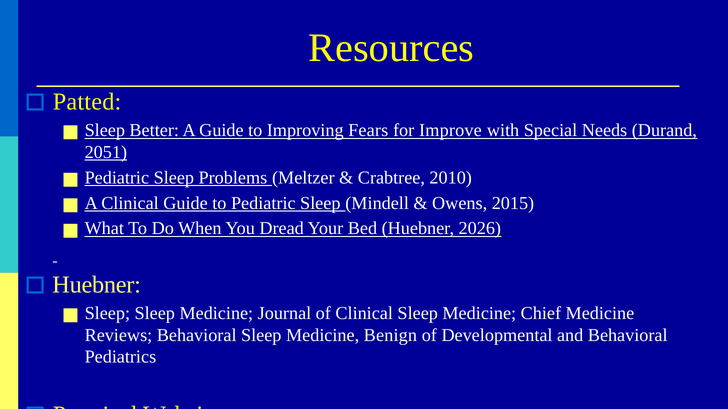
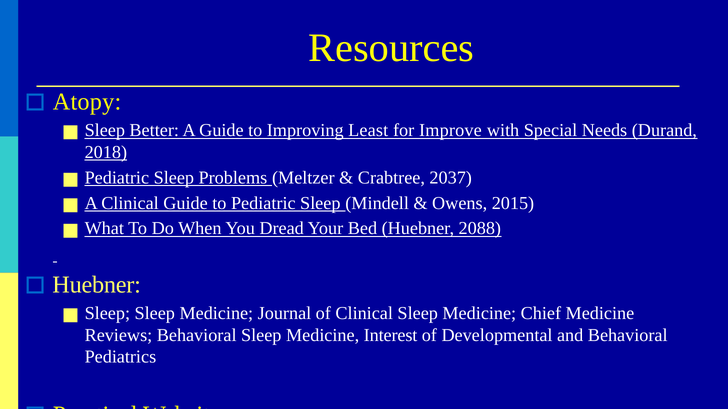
Patted: Patted -> Atopy
Fears: Fears -> Least
2051: 2051 -> 2018
2010: 2010 -> 2037
2026: 2026 -> 2088
Benign: Benign -> Interest
